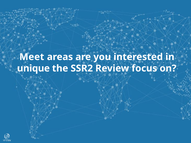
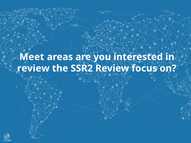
unique at (33, 68): unique -> review
